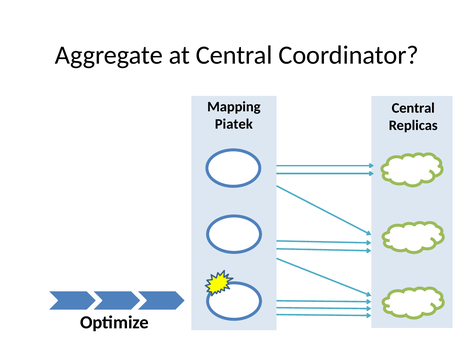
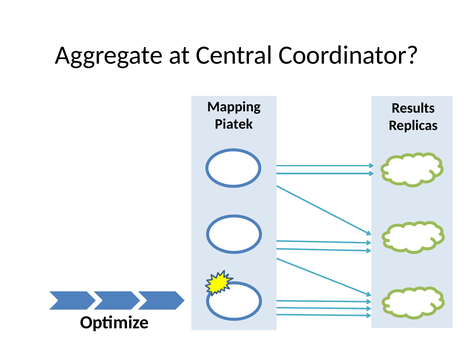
Central at (413, 108): Central -> Results
